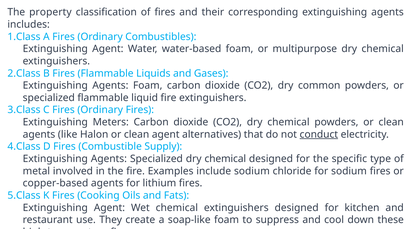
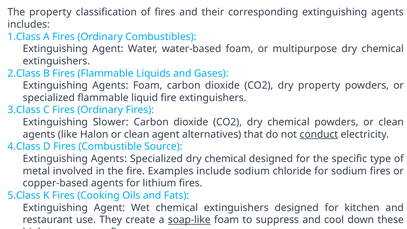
dry common: common -> property
Meters: Meters -> Slower
Supply: Supply -> Source
soap-like underline: none -> present
